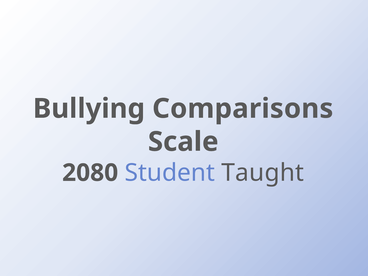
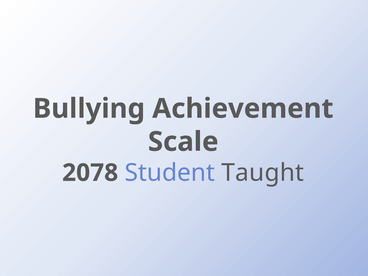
Comparisons: Comparisons -> Achievement
2080: 2080 -> 2078
